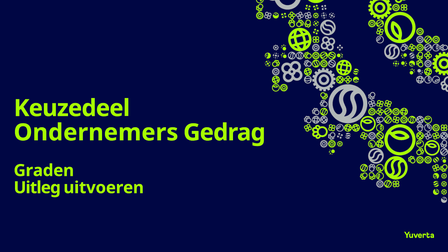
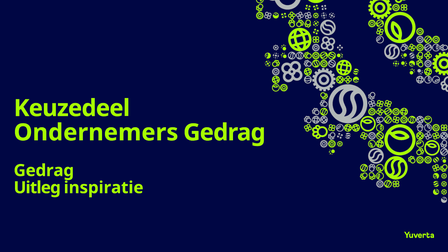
Graden at (44, 171): Graden -> Gedrag
uitvoeren: uitvoeren -> inspiratie
